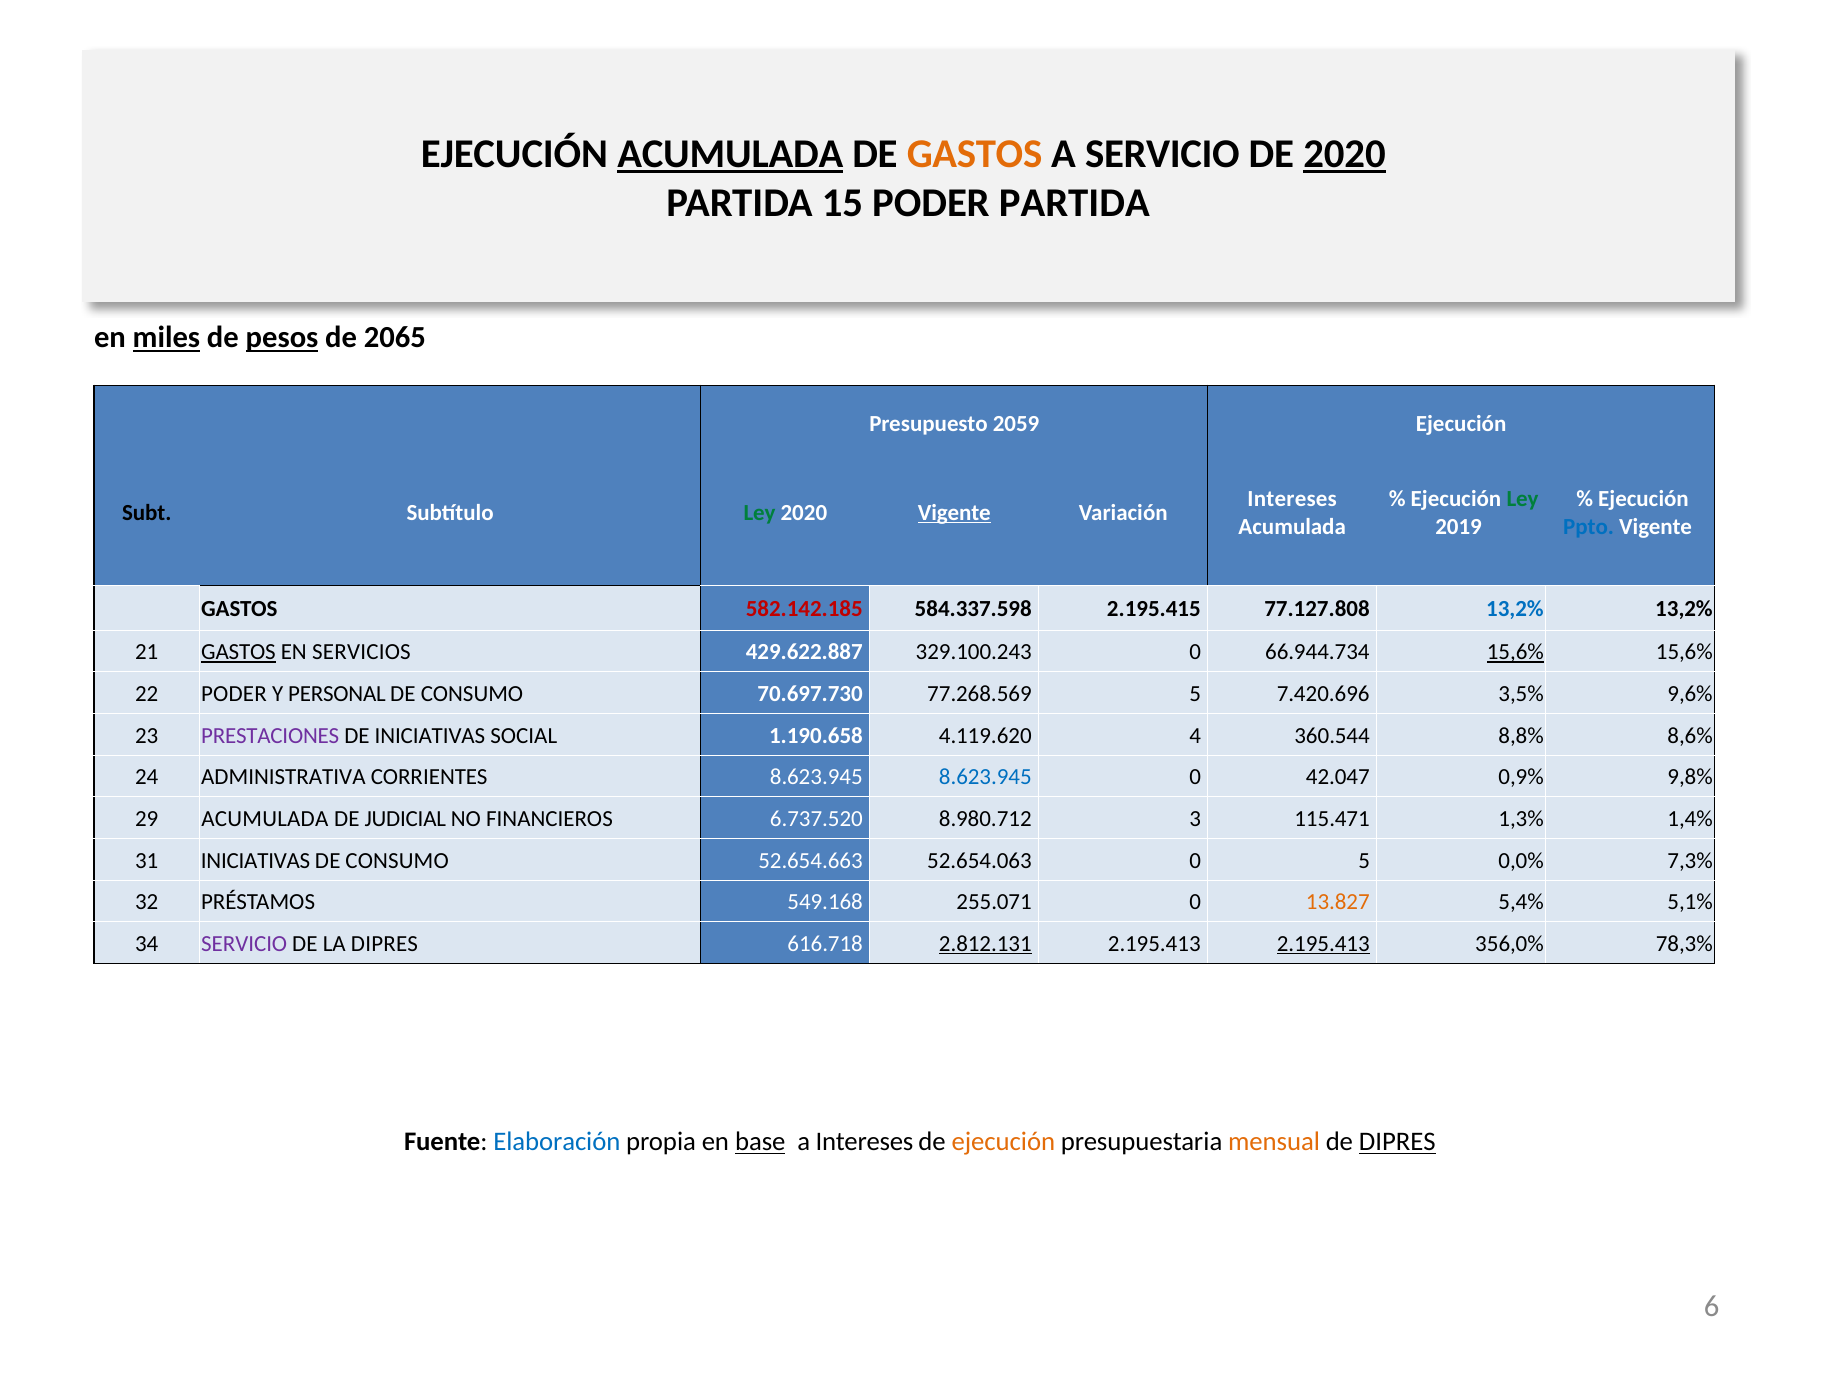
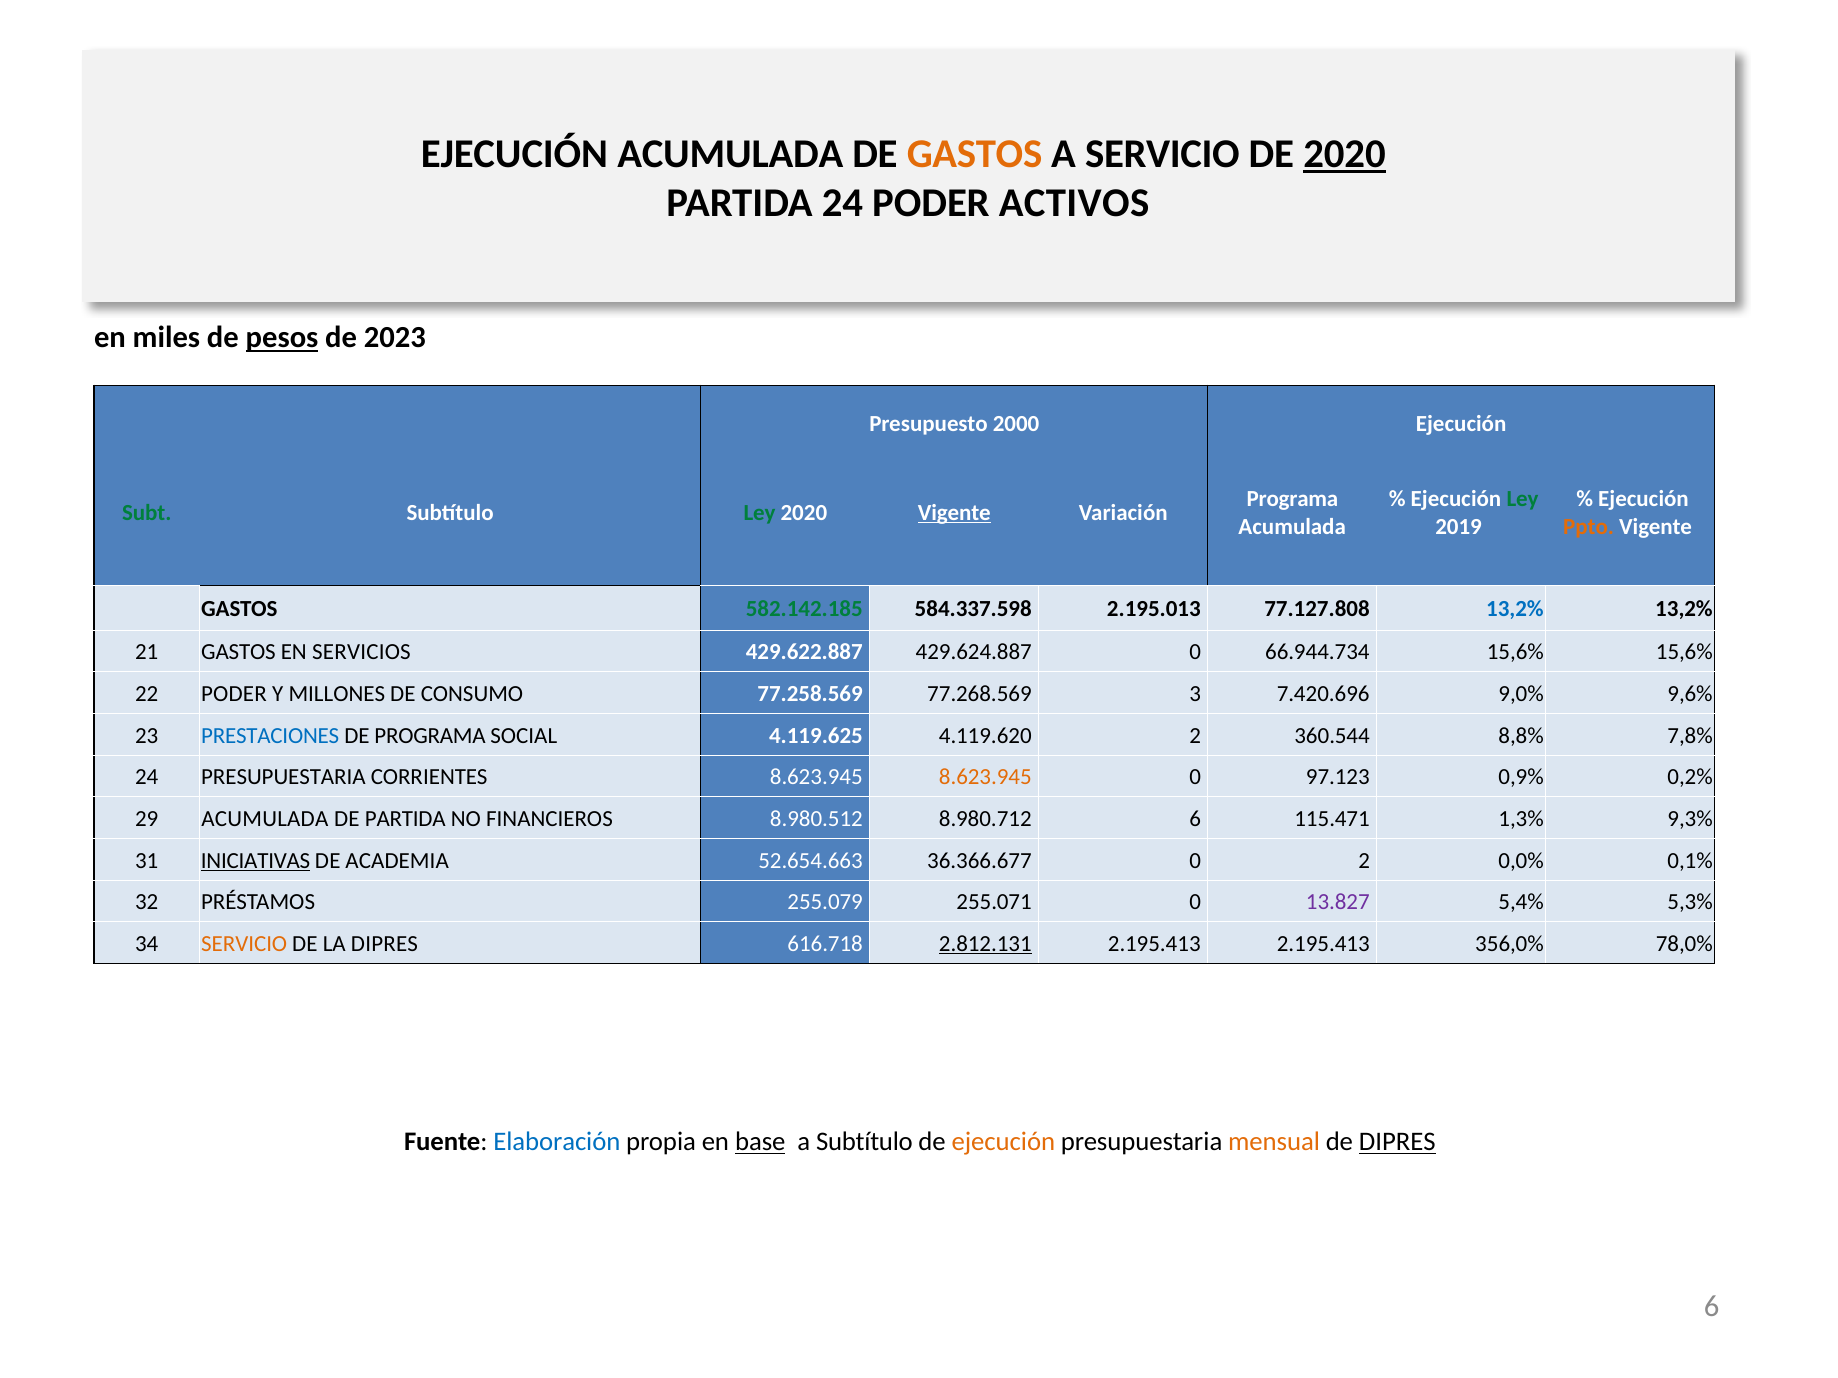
ACUMULADA at (730, 154) underline: present -> none
PARTIDA 15: 15 -> 24
PODER PARTIDA: PARTIDA -> ACTIVOS
miles underline: present -> none
2065: 2065 -> 2023
2059: 2059 -> 2000
Intereses at (1292, 499): Intereses -> Programa
Subt colour: black -> green
Ppto colour: blue -> orange
582.142.185 colour: red -> green
2.195.415: 2.195.415 -> 2.195.013
GASTOS at (238, 652) underline: present -> none
329.100.243: 329.100.243 -> 429.624.887
15,6% at (1515, 652) underline: present -> none
PERSONAL: PERSONAL -> MILLONES
70.697.730: 70.697.730 -> 77.258.569
77.268.569 5: 5 -> 3
3,5%: 3,5% -> 9,0%
PRESTACIONES colour: purple -> blue
DE INICIATIVAS: INICIATIVAS -> PROGRAMA
1.190.658: 1.190.658 -> 4.119.625
4.119.620 4: 4 -> 2
8,6%: 8,6% -> 7,8%
24 ADMINISTRATIVA: ADMINISTRATIVA -> PRESUPUESTARIA
8.623.945 at (985, 777) colour: blue -> orange
42.047: 42.047 -> 97.123
9,8%: 9,8% -> 0,2%
DE JUDICIAL: JUDICIAL -> PARTIDA
6.737.520: 6.737.520 -> 8.980.512
8.980.712 3: 3 -> 6
1,4%: 1,4% -> 9,3%
INICIATIVAS at (256, 861) underline: none -> present
CONSUMO at (397, 861): CONSUMO -> ACADEMIA
52.654.063: 52.654.063 -> 36.366.677
0 5: 5 -> 2
7,3%: 7,3% -> 0,1%
549.168: 549.168 -> 255.079
13.827 colour: orange -> purple
5,1%: 5,1% -> 5,3%
SERVICIO at (244, 944) colour: purple -> orange
2.195.413 at (1323, 944) underline: present -> none
78,3%: 78,3% -> 78,0%
a Intereses: Intereses -> Subtítulo
